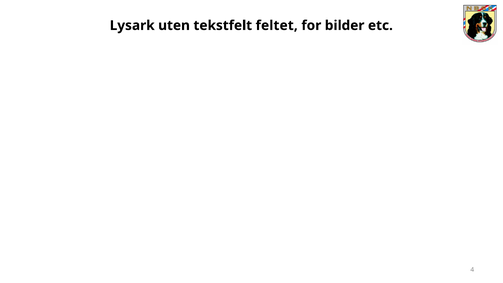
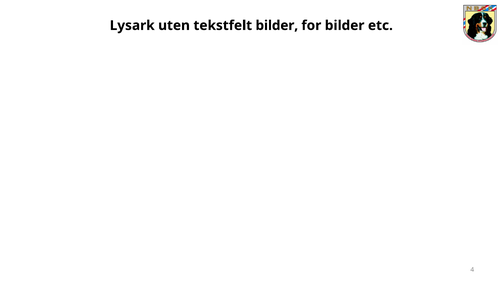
tekstfelt feltet: feltet -> bilder
